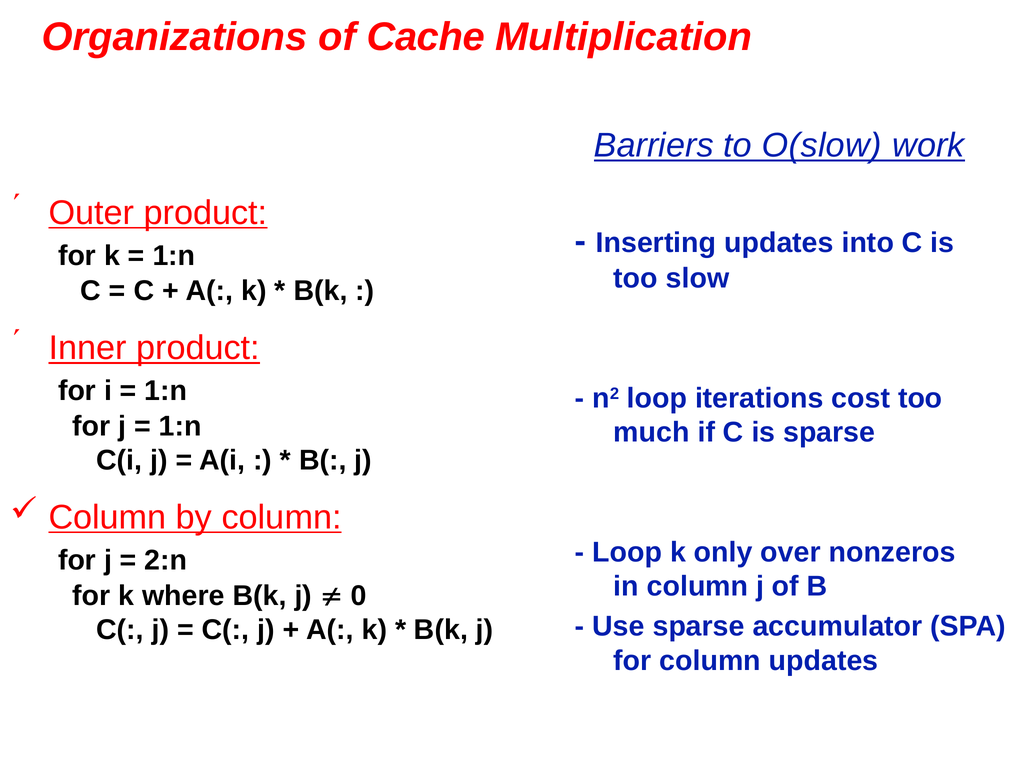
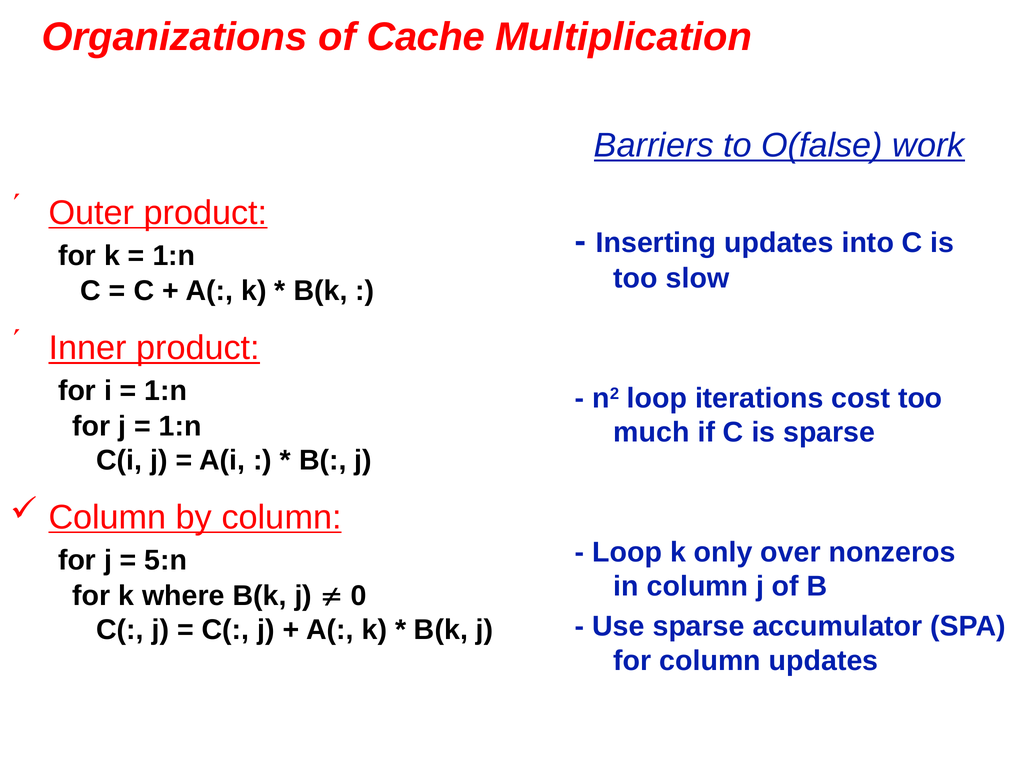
O(slow: O(slow -> O(false
2:n: 2:n -> 5:n
